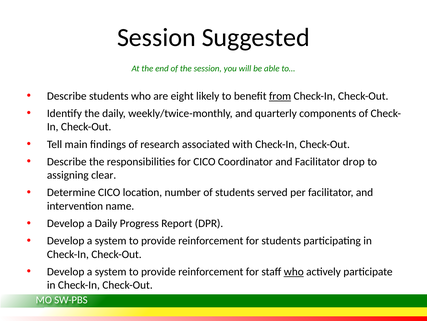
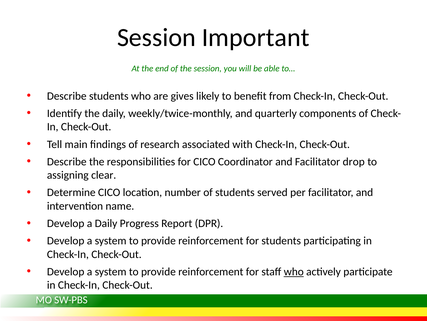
Suggested: Suggested -> Important
eight: eight -> gives
from underline: present -> none
